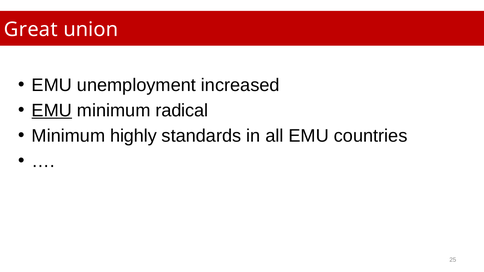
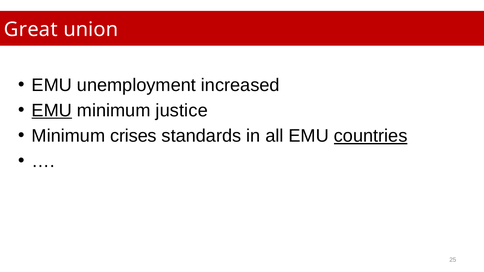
radical: radical -> justice
highly: highly -> crises
countries underline: none -> present
